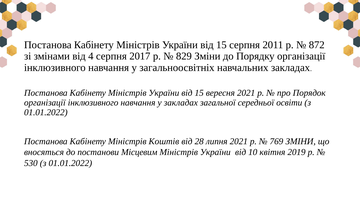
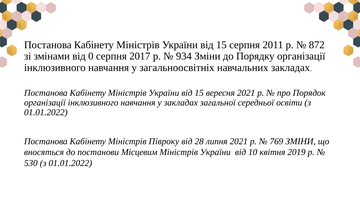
4: 4 -> 0
829: 829 -> 934
Коштів: Коштів -> Півроку
